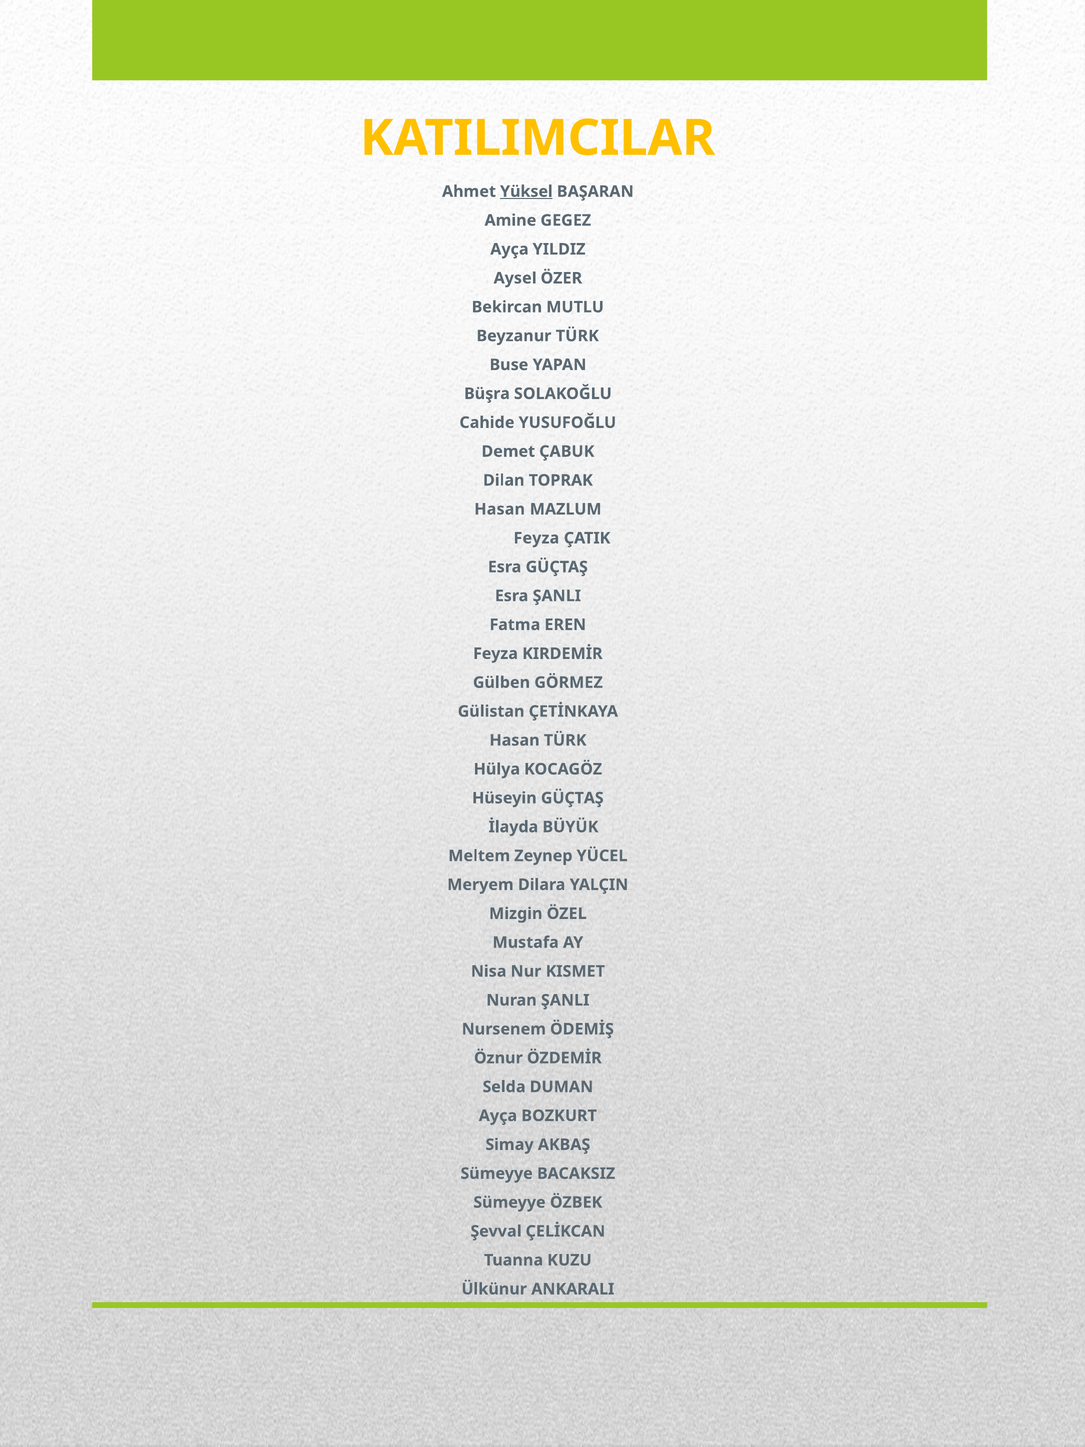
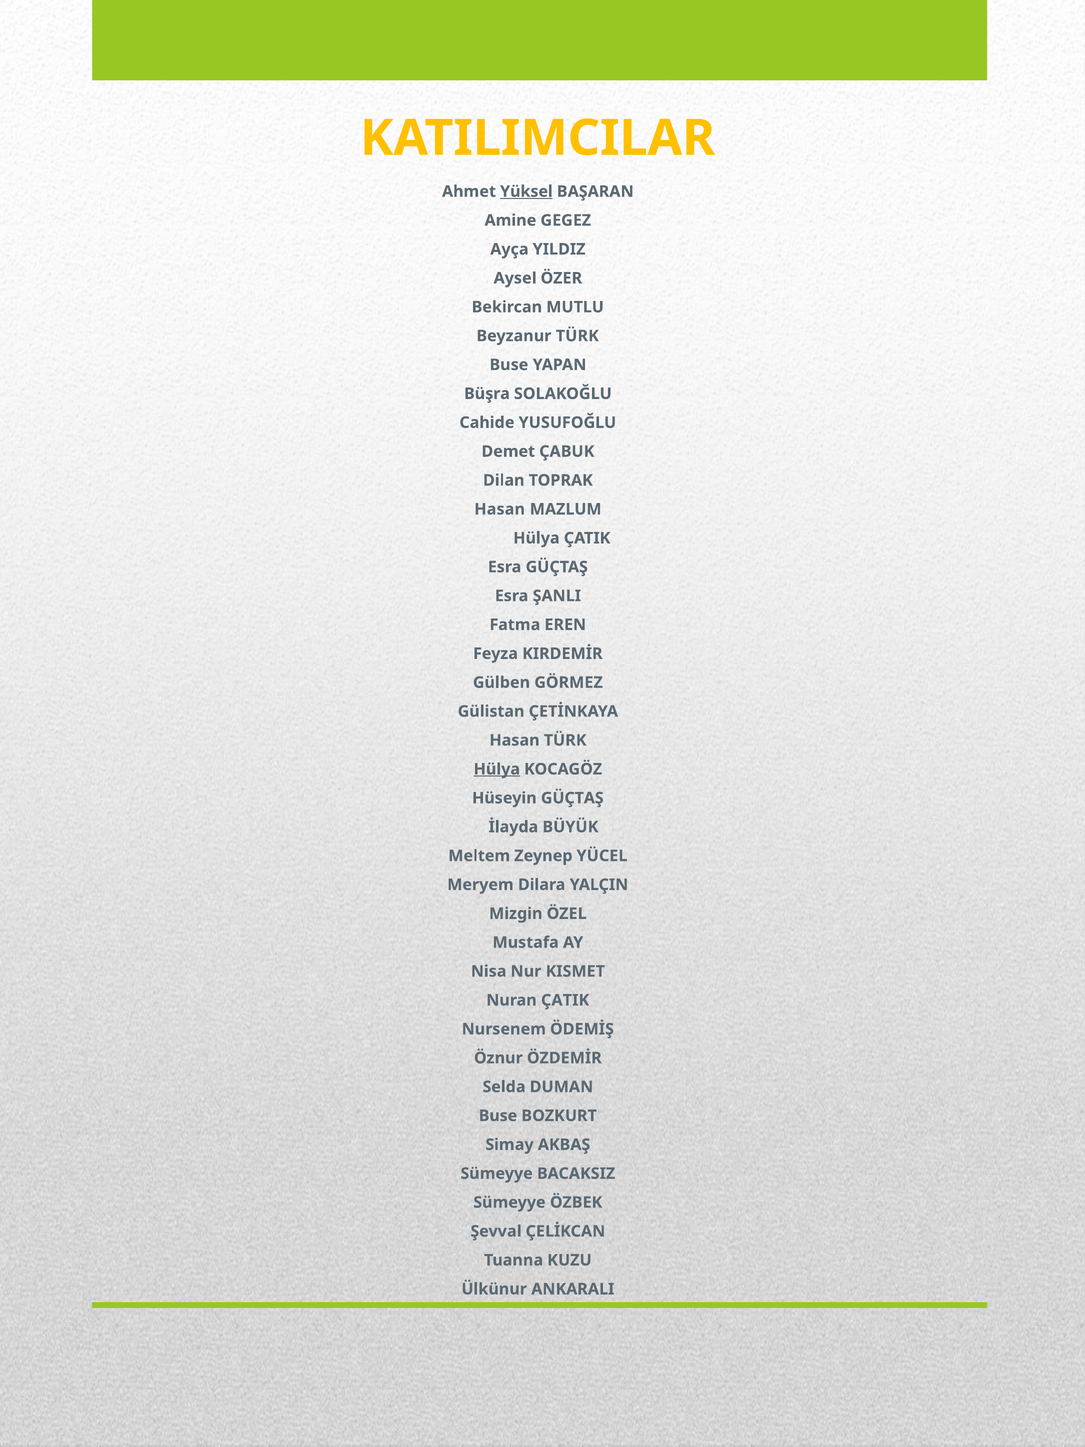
Feyza at (536, 538): Feyza -> Hülya
Hülya at (497, 769) underline: none -> present
Nuran ŞANLI: ŞANLI -> ÇATIK
Ayça at (498, 1116): Ayça -> Buse
